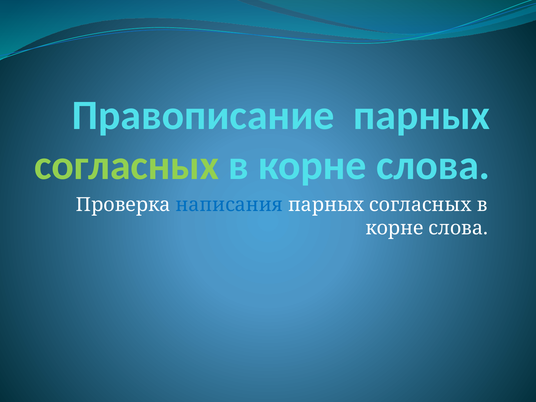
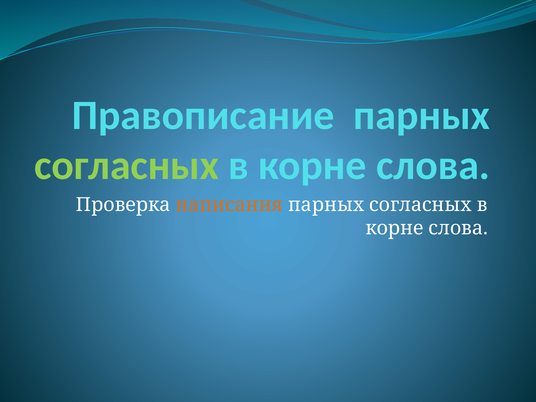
написания colour: blue -> orange
